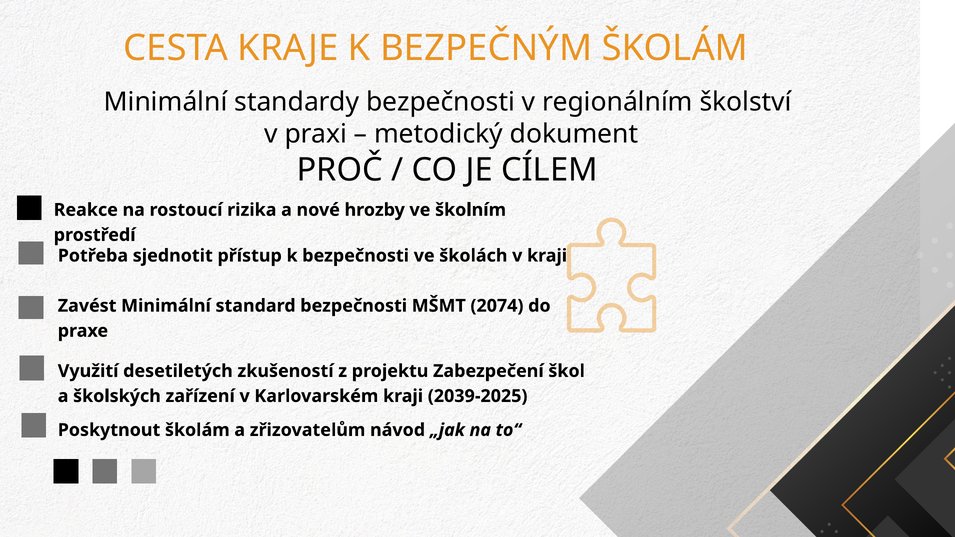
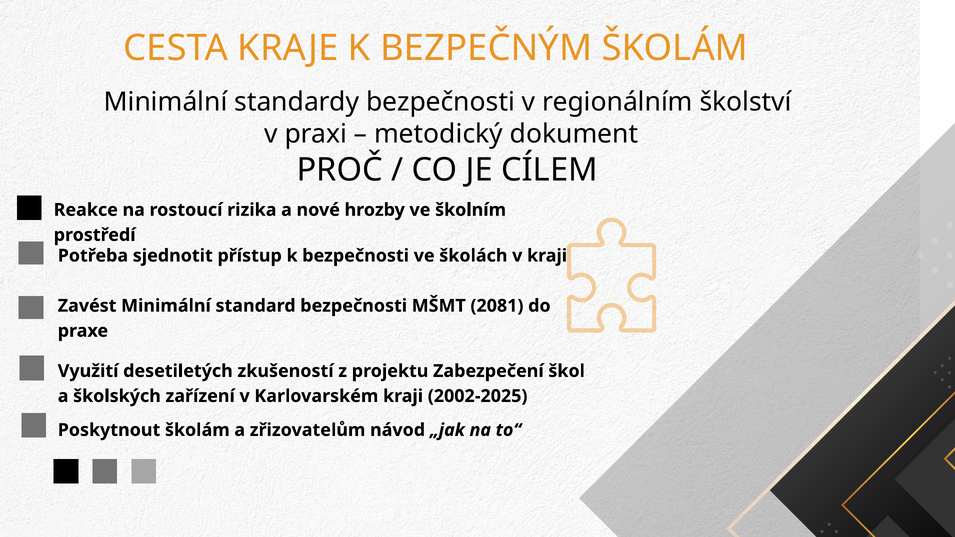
2074: 2074 -> 2081
2039-2025: 2039-2025 -> 2002-2025
